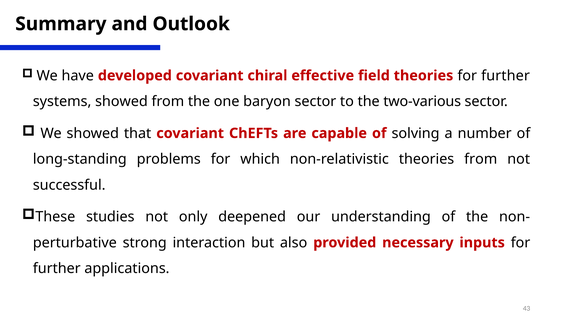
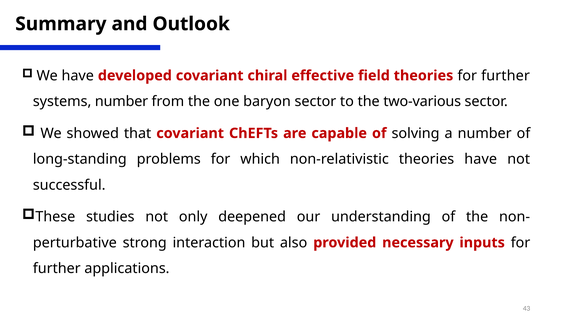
systems showed: showed -> number
theories from: from -> have
